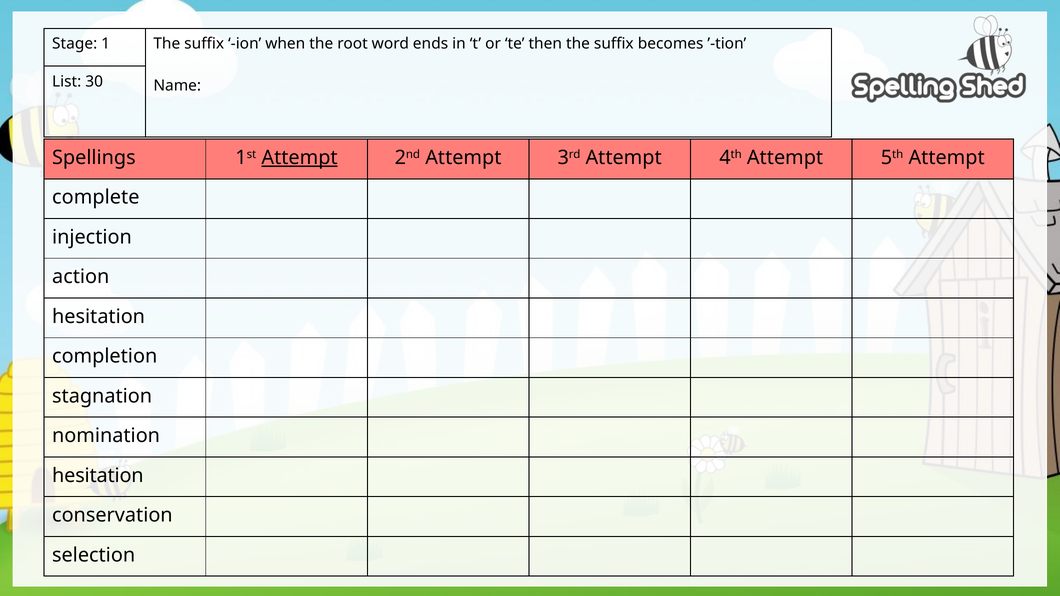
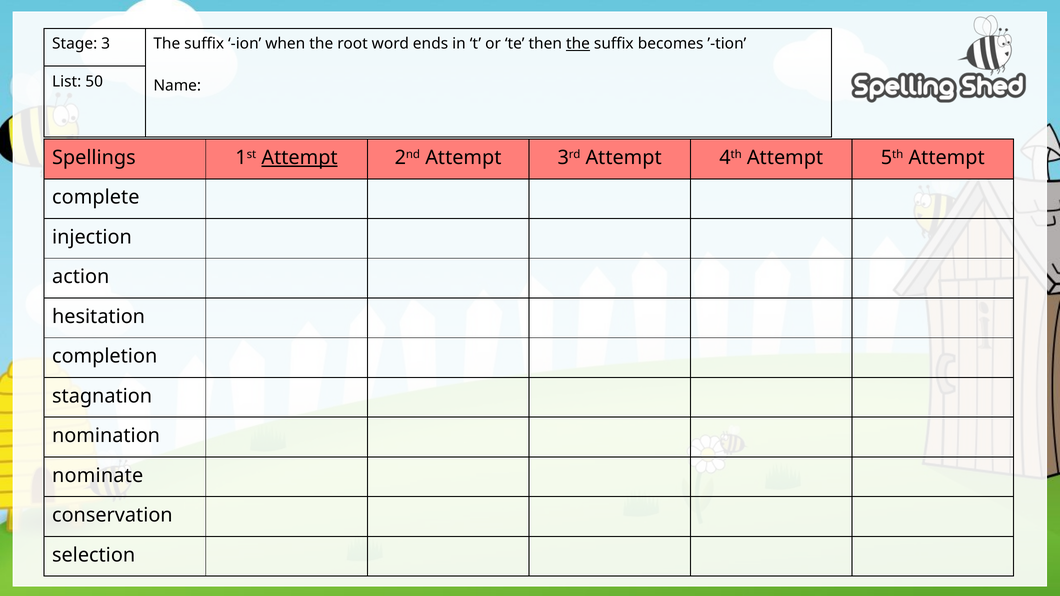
1: 1 -> 3
the at (578, 44) underline: none -> present
30: 30 -> 50
hesitation at (98, 476): hesitation -> nominate
